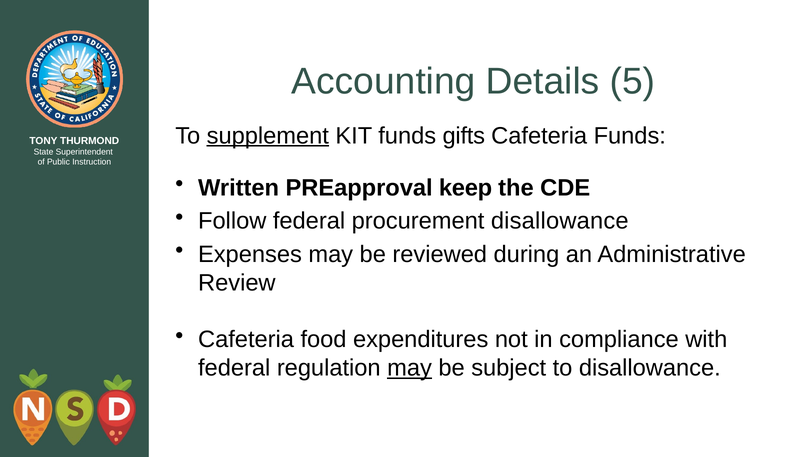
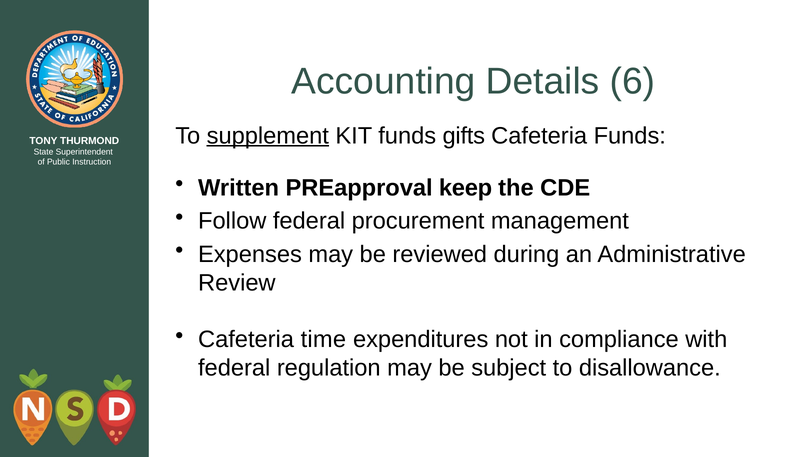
5: 5 -> 6
procurement disallowance: disallowance -> management
food: food -> time
may at (410, 368) underline: present -> none
